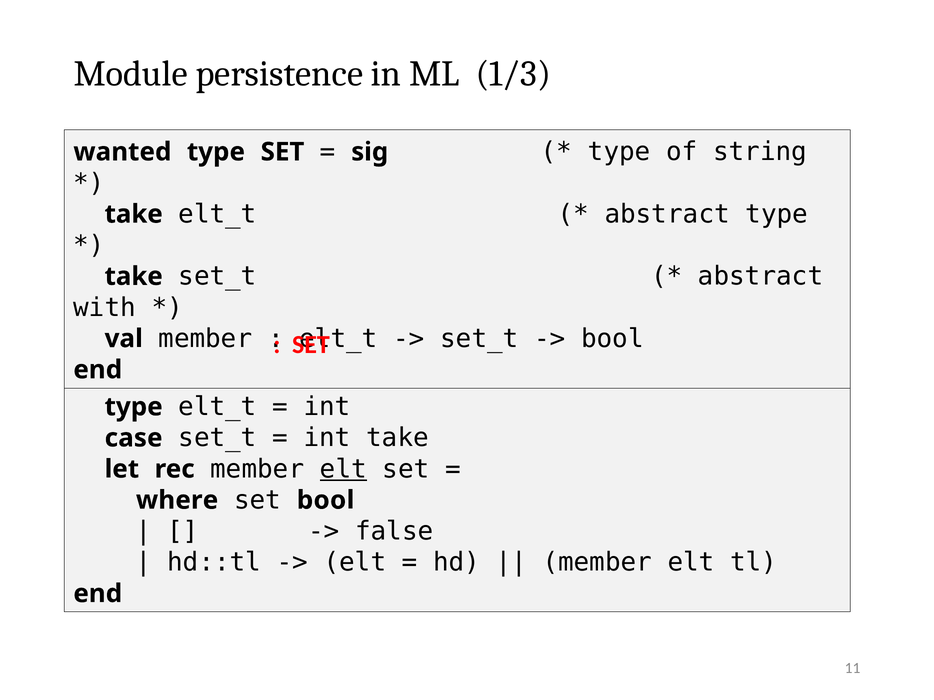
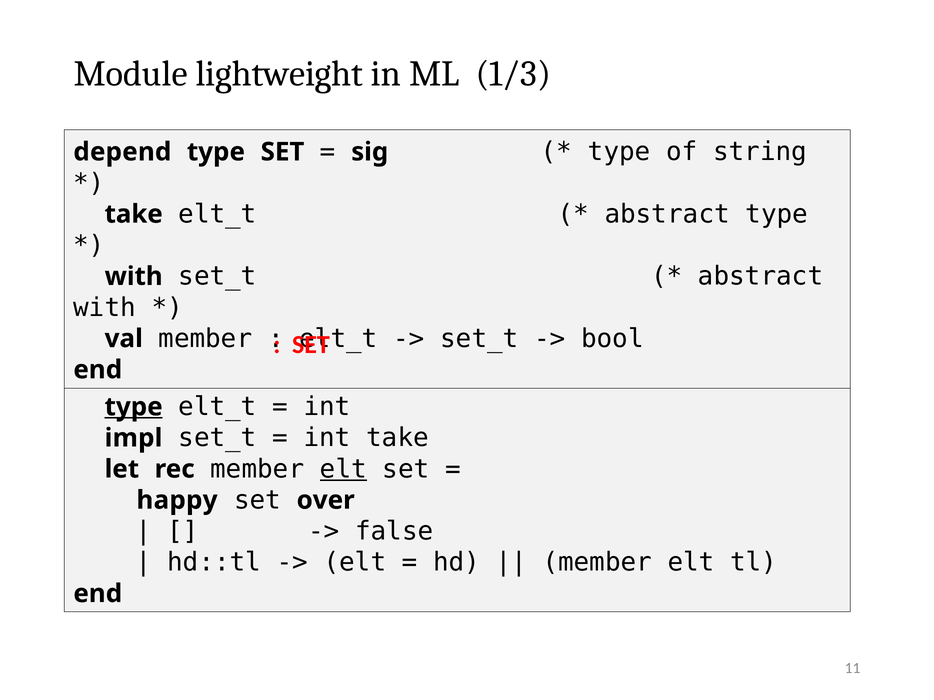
persistence: persistence -> lightweight
wanted: wanted -> depend
take at (134, 277): take -> with
type at (134, 407) underline: none -> present
case: case -> impl
where: where -> happy
set bool: bool -> over
